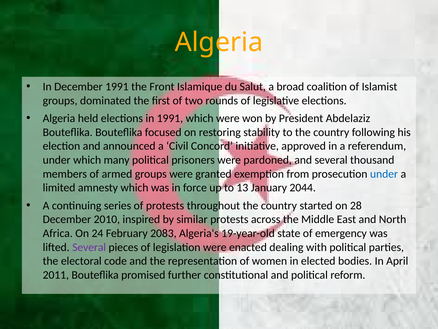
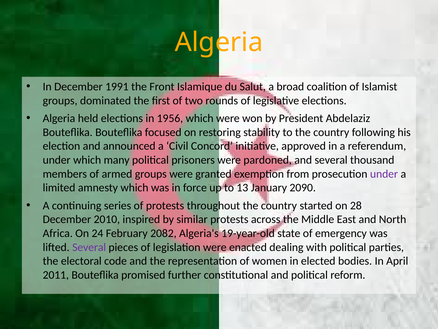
in 1991: 1991 -> 1956
under at (384, 174) colour: blue -> purple
2044: 2044 -> 2090
2083: 2083 -> 2082
